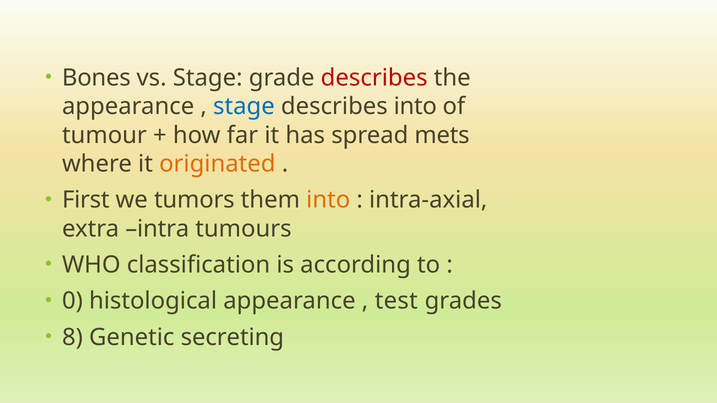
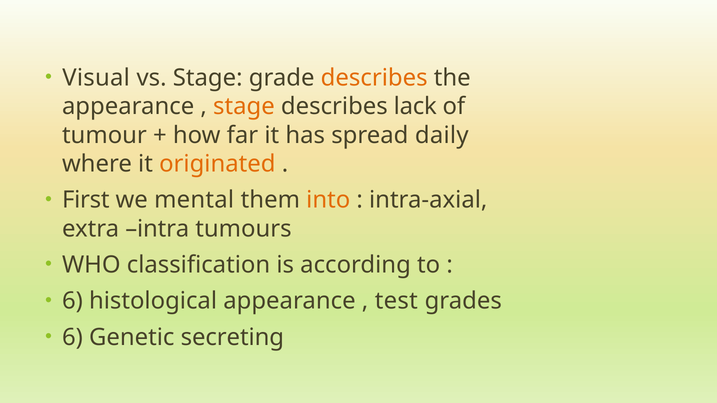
Bones: Bones -> Visual
describes at (374, 78) colour: red -> orange
stage at (244, 107) colour: blue -> orange
describes into: into -> lack
mets: mets -> daily
tumors: tumors -> mental
0 at (72, 301): 0 -> 6
8 at (72, 338): 8 -> 6
